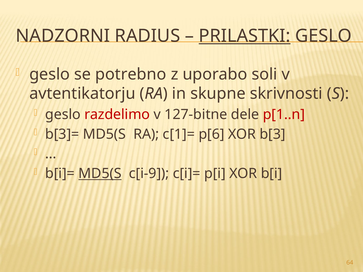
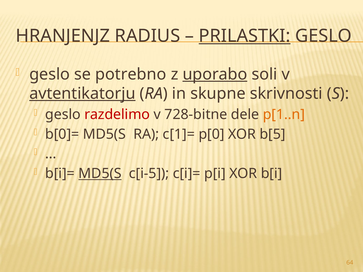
NADZORNI: NADZORNI -> HRANJENJZ
uporabo underline: none -> present
avtentikatorju underline: none -> present
127-bitne: 127-bitne -> 728-bitne
p[1..n colour: red -> orange
b[3]=: b[3]= -> b[0]=
p[6: p[6 -> p[0
b[3: b[3 -> b[5
c[i-9: c[i-9 -> c[i-5
